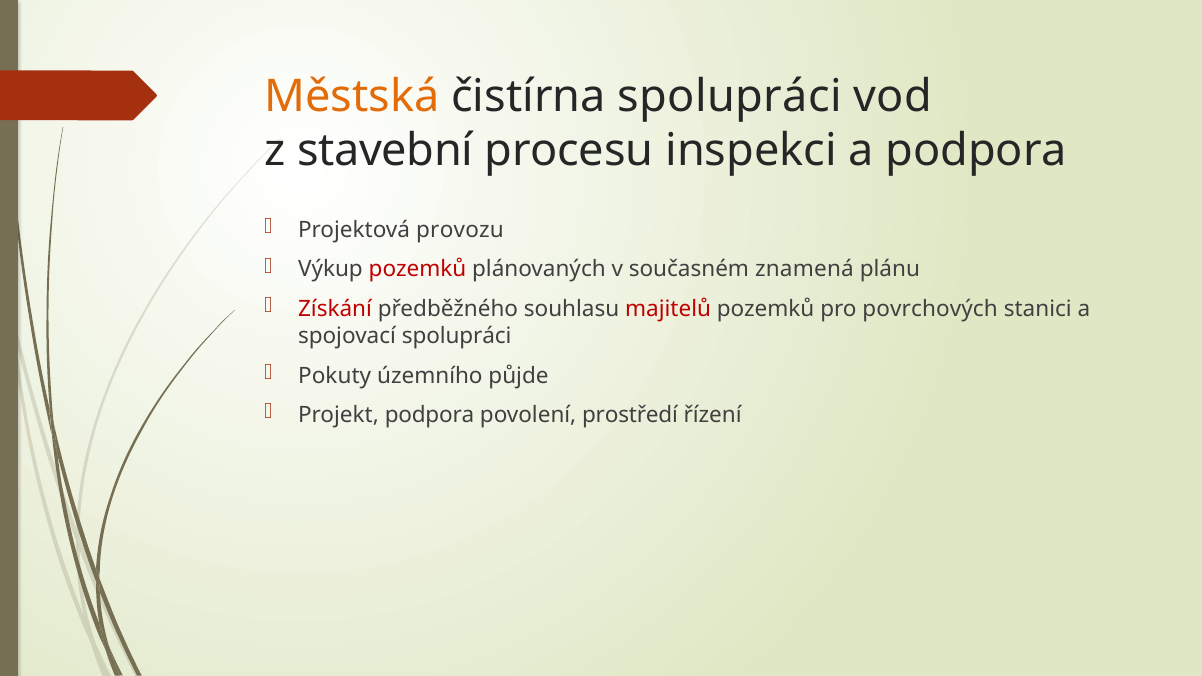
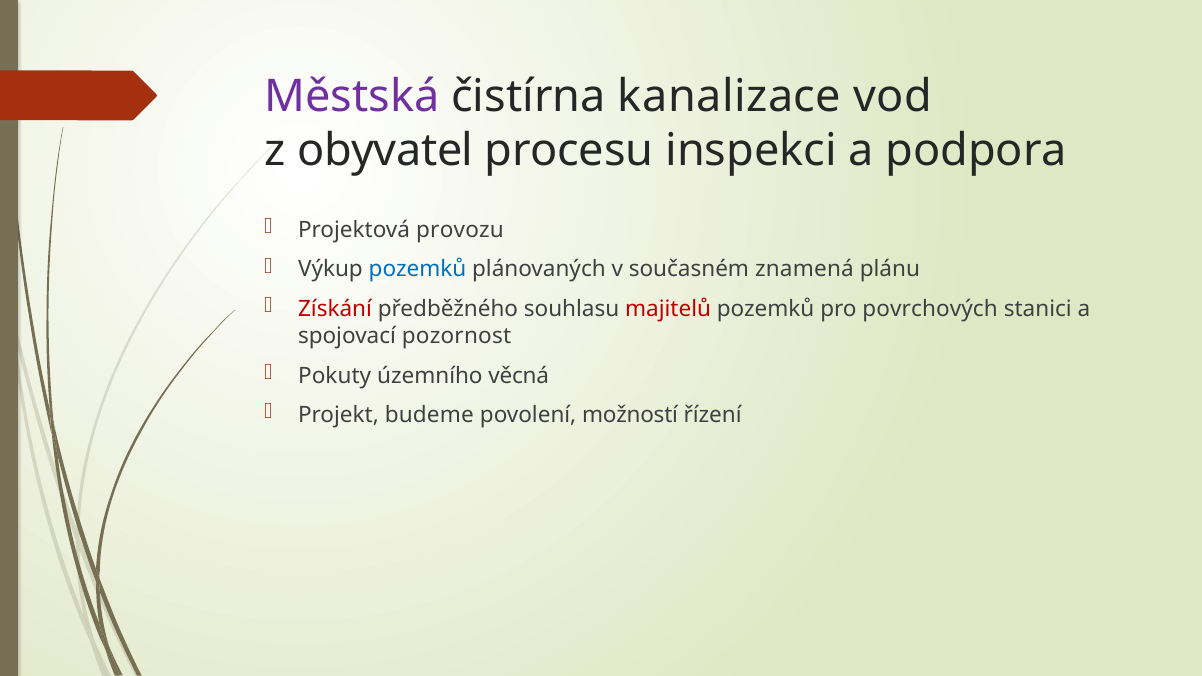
Městská colour: orange -> purple
čistírna spolupráci: spolupráci -> kanalizace
stavební: stavební -> obyvatel
pozemků at (418, 270) colour: red -> blue
spojovací spolupráci: spolupráci -> pozornost
půjde: půjde -> věcná
Projekt podpora: podpora -> budeme
prostředí: prostředí -> možností
